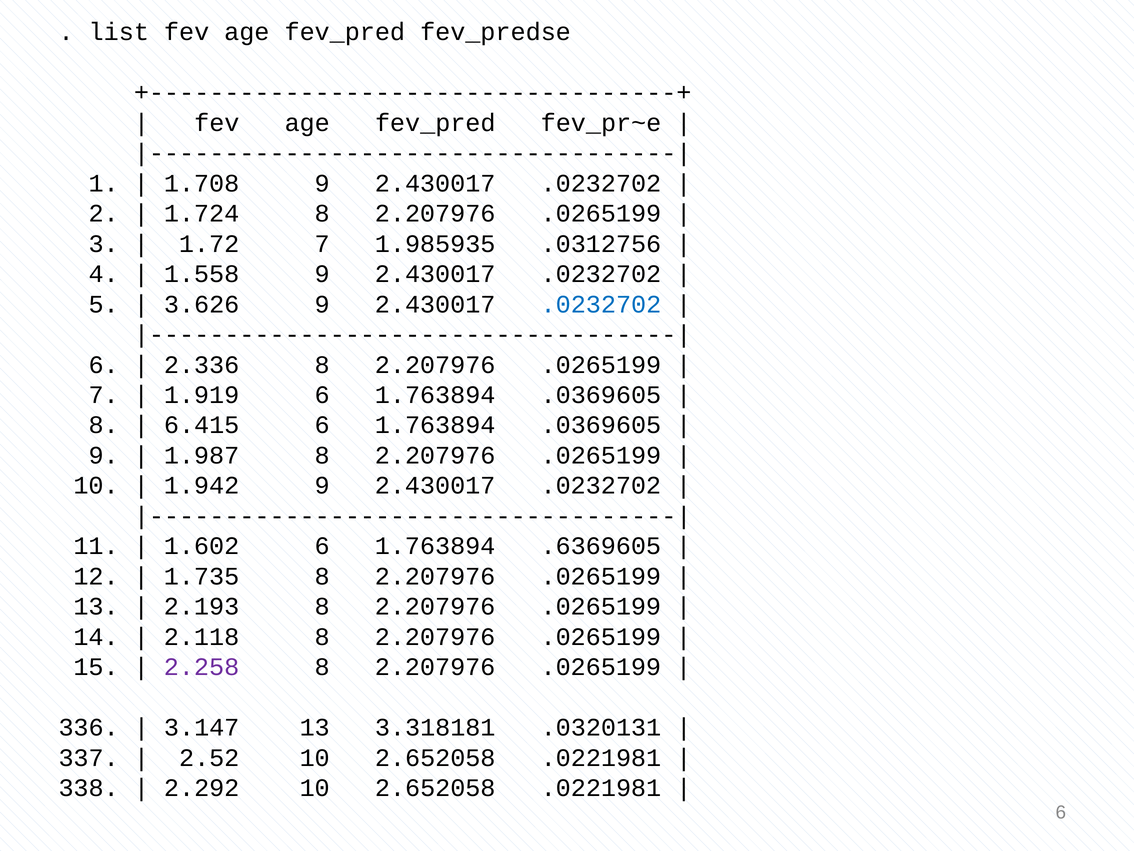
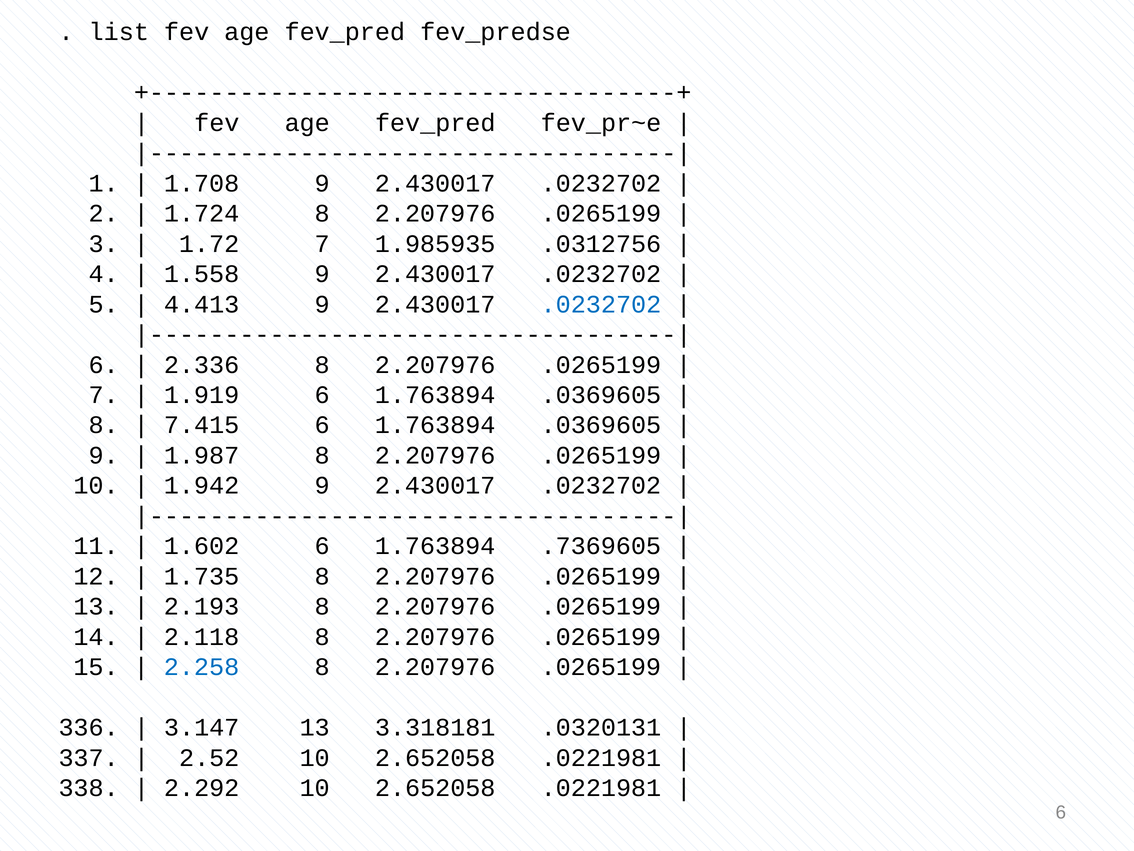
3.626: 3.626 -> 4.413
6.415: 6.415 -> 7.415
.6369605: .6369605 -> .7369605
2.258 colour: purple -> blue
